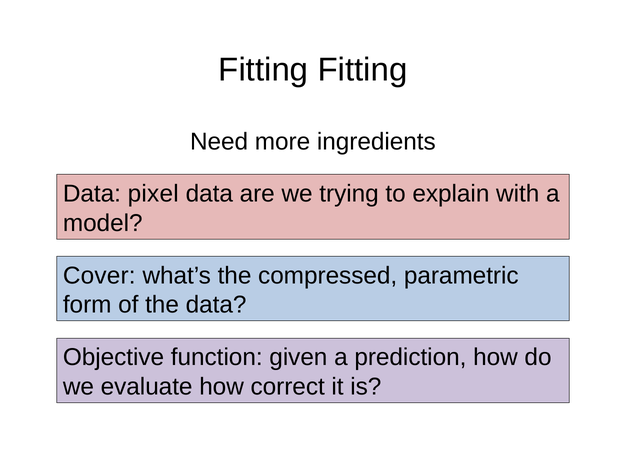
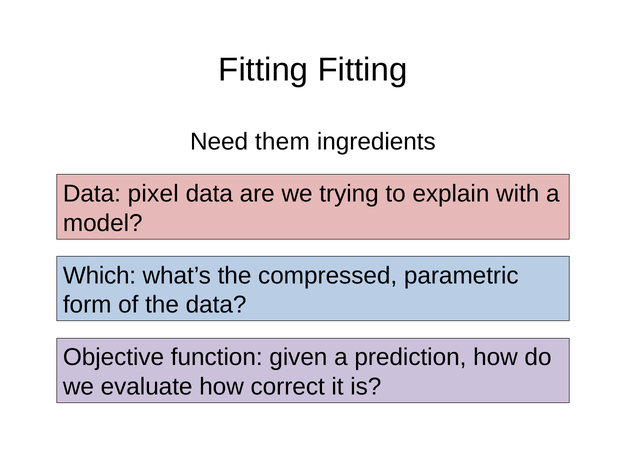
more: more -> them
Cover: Cover -> Which
